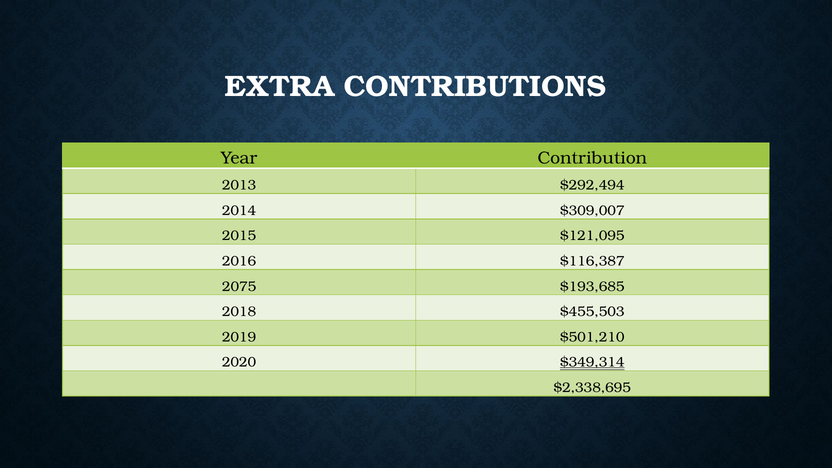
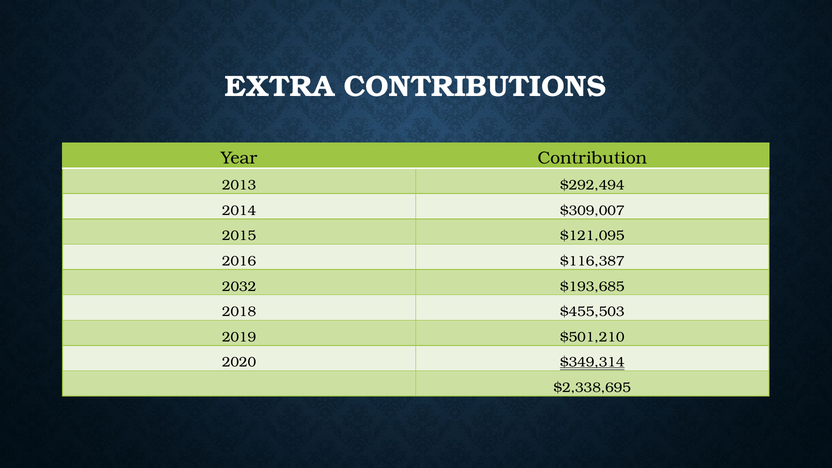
2075: 2075 -> 2032
